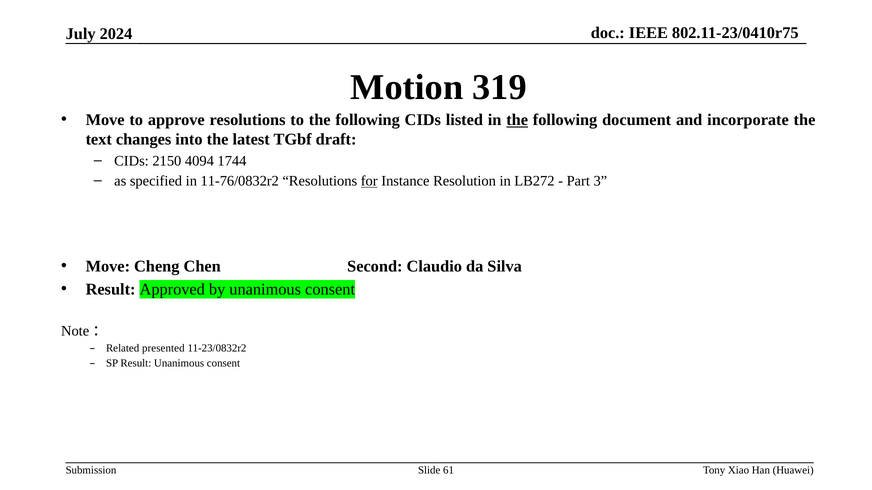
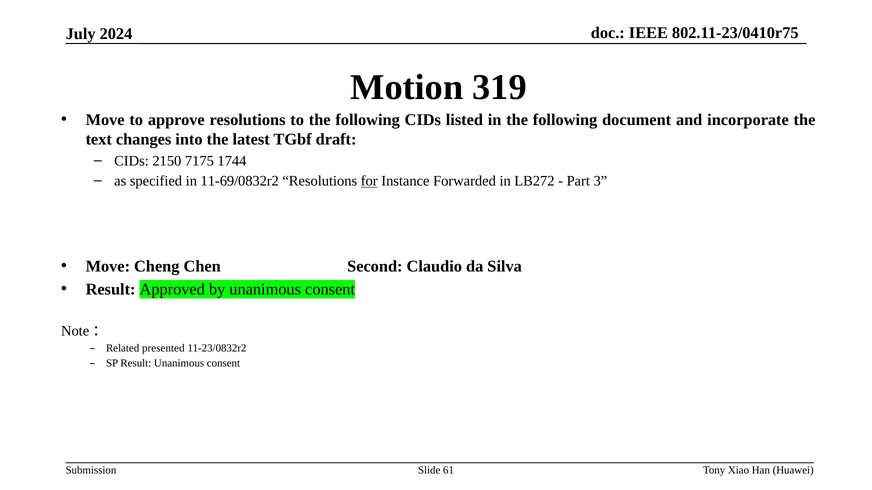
the at (517, 120) underline: present -> none
4094: 4094 -> 7175
11-76/0832r2: 11-76/0832r2 -> 11-69/0832r2
Resolution: Resolution -> Forwarded
